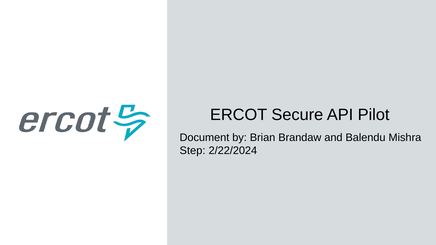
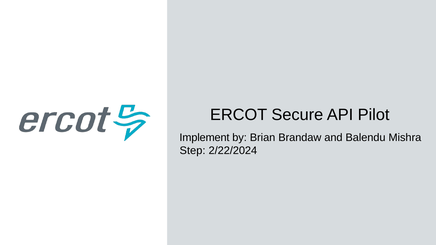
Document: Document -> Implement
